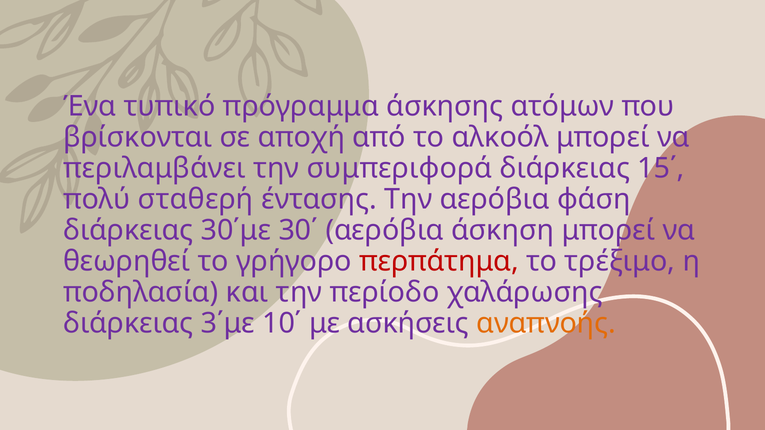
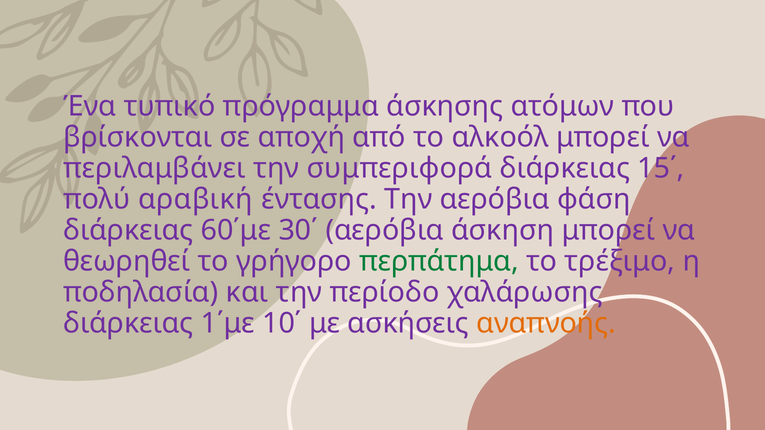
σταθερή: σταθερή -> αραβική
30΄με: 30΄με -> 60΄με
περπάτημα colour: red -> green
3΄με: 3΄με -> 1΄με
